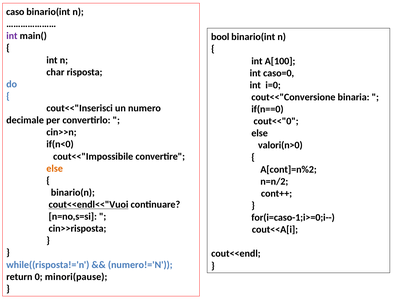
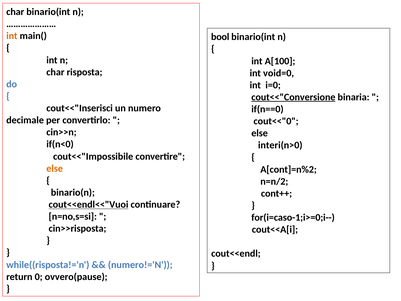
caso at (15, 12): caso -> char
int at (12, 36) colour: purple -> orange
caso=0: caso=0 -> void=0
cout<<"Conversione underline: none -> present
valori(n>0: valori(n>0 -> interi(n>0
minori(pause: minori(pause -> ovvero(pause
